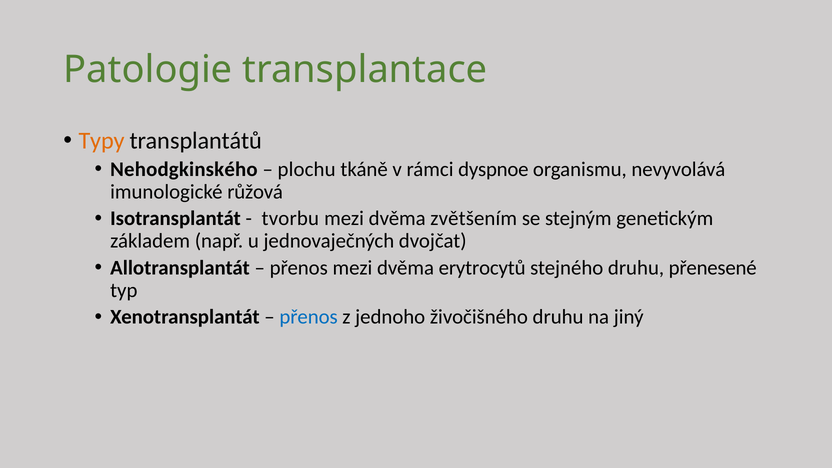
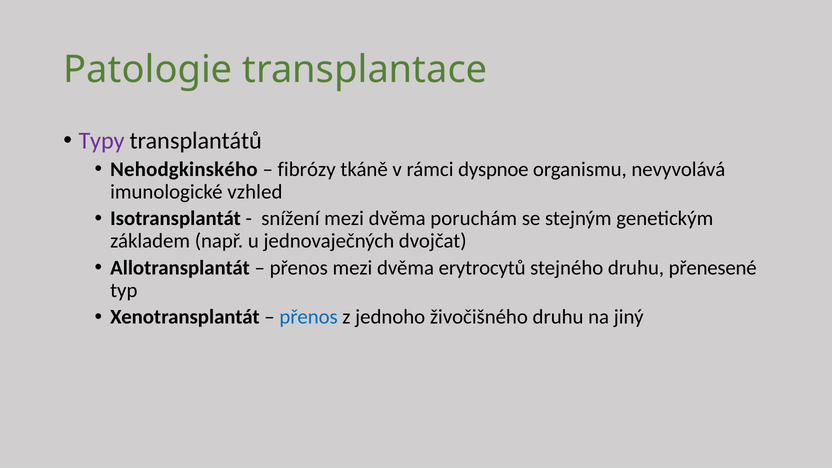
Typy colour: orange -> purple
plochu: plochu -> fibrózy
růžová: růžová -> vzhled
tvorbu: tvorbu -> snížení
zvětšením: zvětšením -> poruchám
